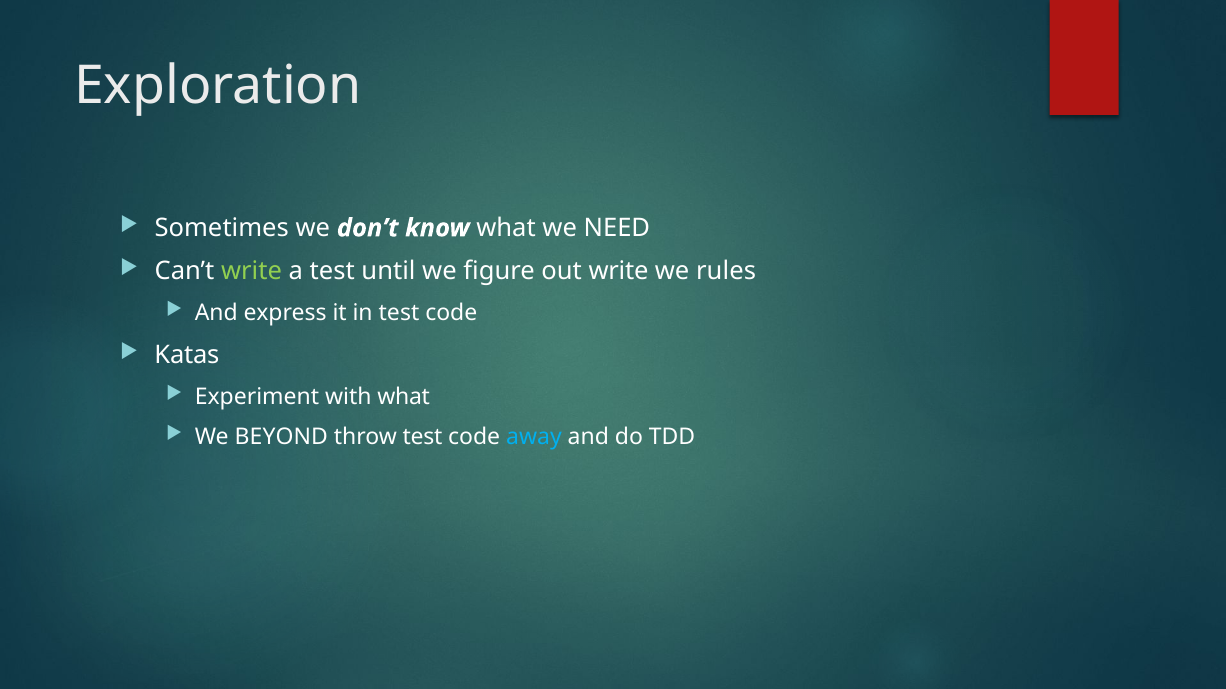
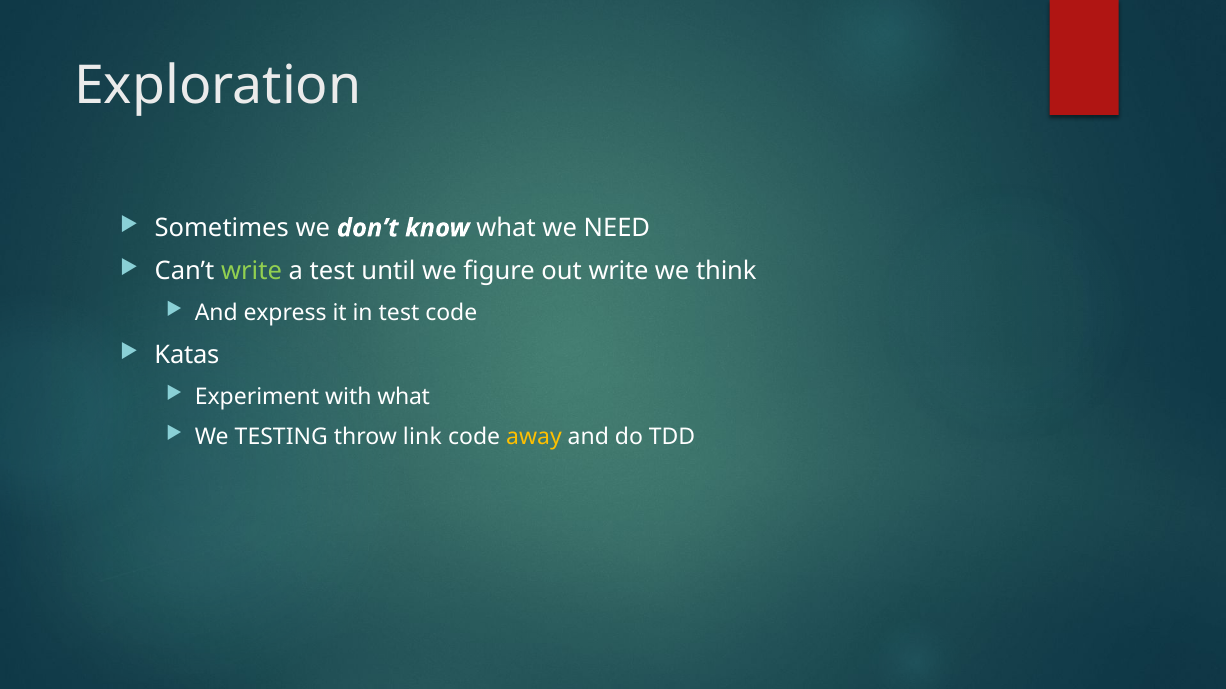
rules: rules -> think
BEYOND: BEYOND -> TESTING
throw test: test -> link
away colour: light blue -> yellow
